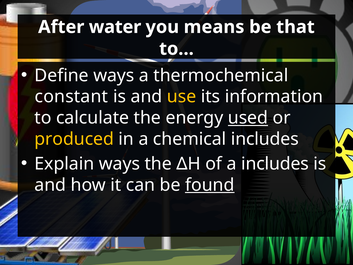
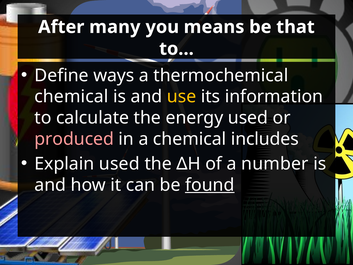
water: water -> many
constant at (71, 97): constant -> chemical
used at (248, 118) underline: present -> none
produced colour: yellow -> pink
Explain ways: ways -> used
a includes: includes -> number
